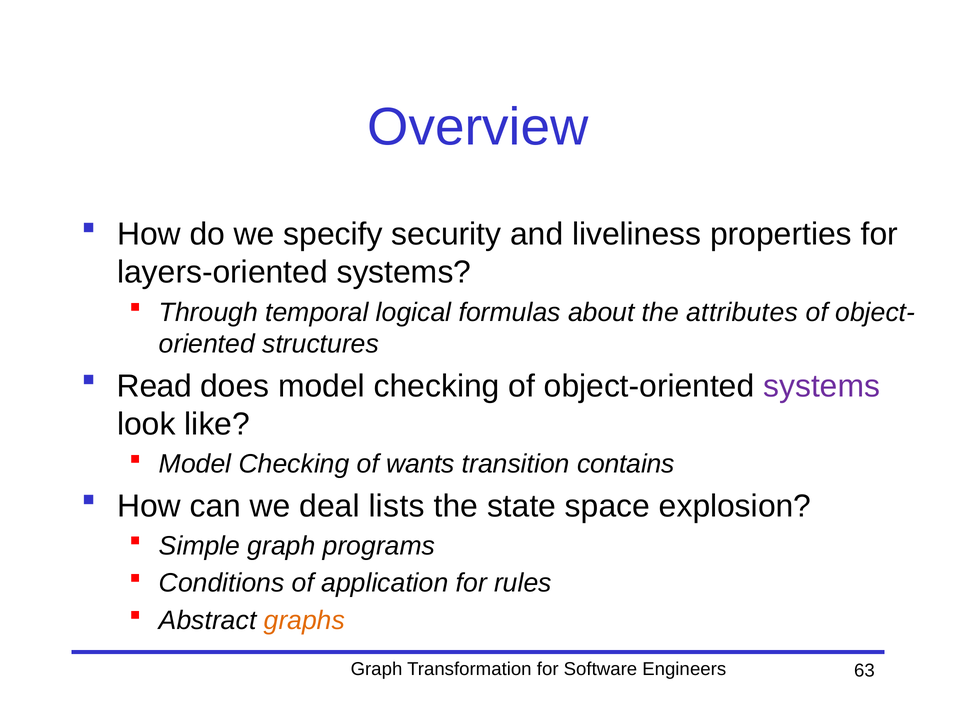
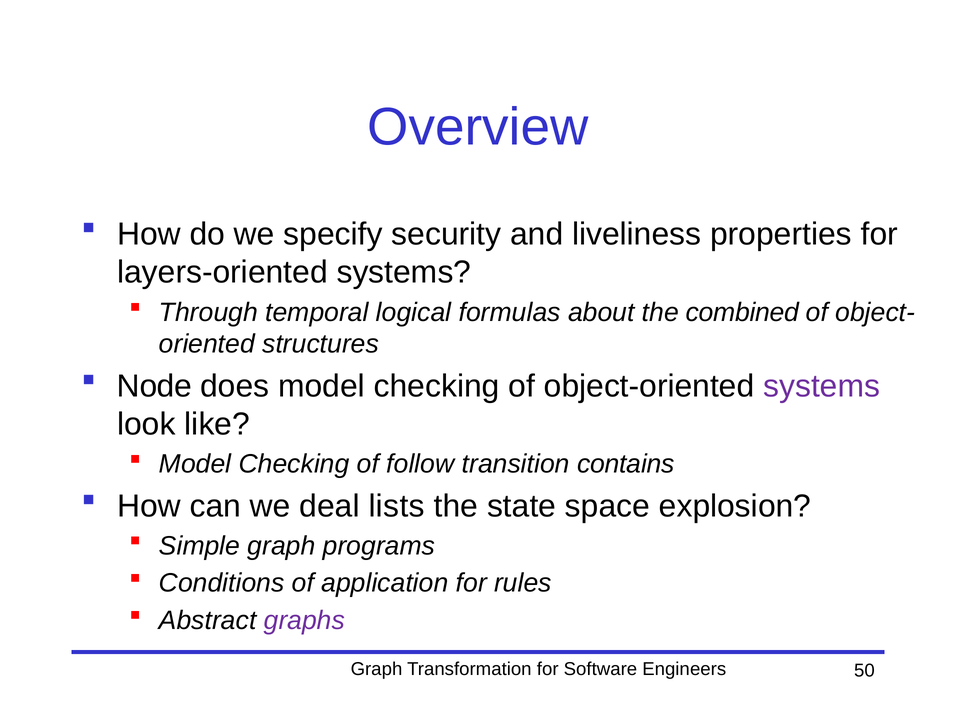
attributes: attributes -> combined
Read: Read -> Node
wants: wants -> follow
graphs colour: orange -> purple
63: 63 -> 50
